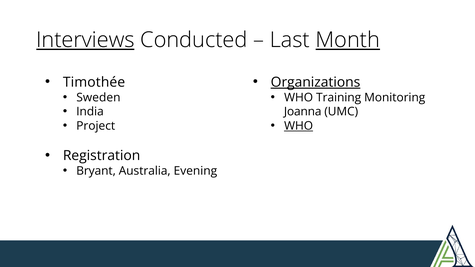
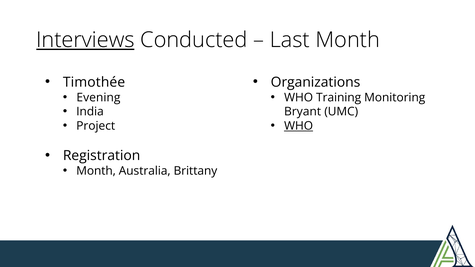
Month at (348, 40) underline: present -> none
Organizations underline: present -> none
Sweden: Sweden -> Evening
Joanna: Joanna -> Bryant
Bryant at (96, 171): Bryant -> Month
Evening: Evening -> Brittany
